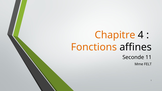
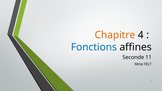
Fonctions colour: orange -> blue
